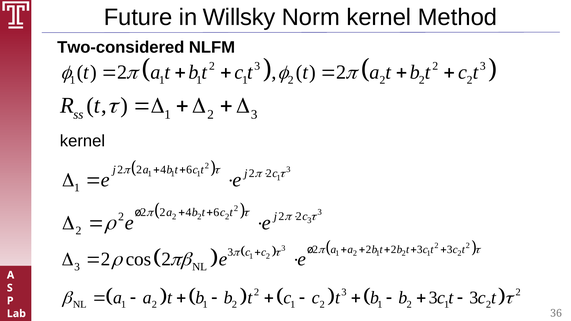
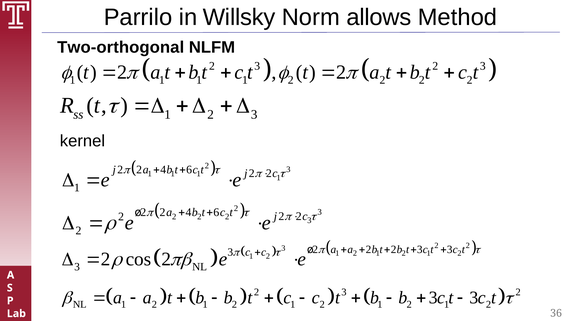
Future: Future -> Parrilo
Norm kernel: kernel -> allows
Two-considered: Two-considered -> Two-orthogonal
